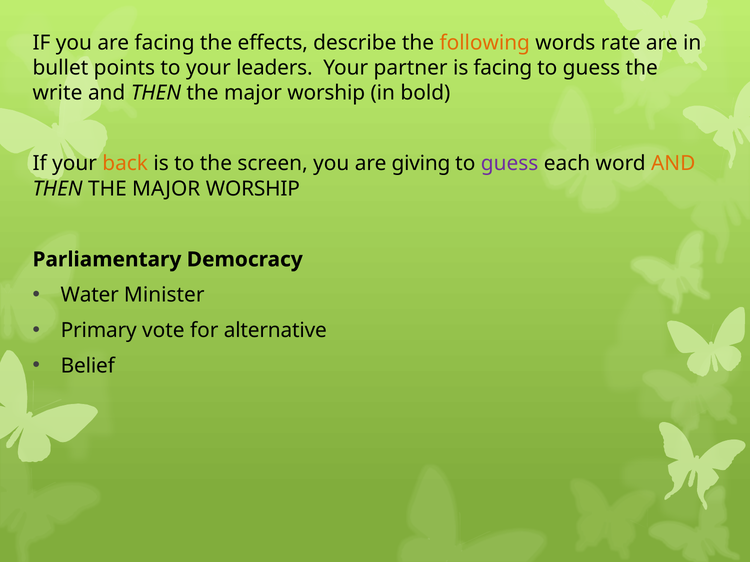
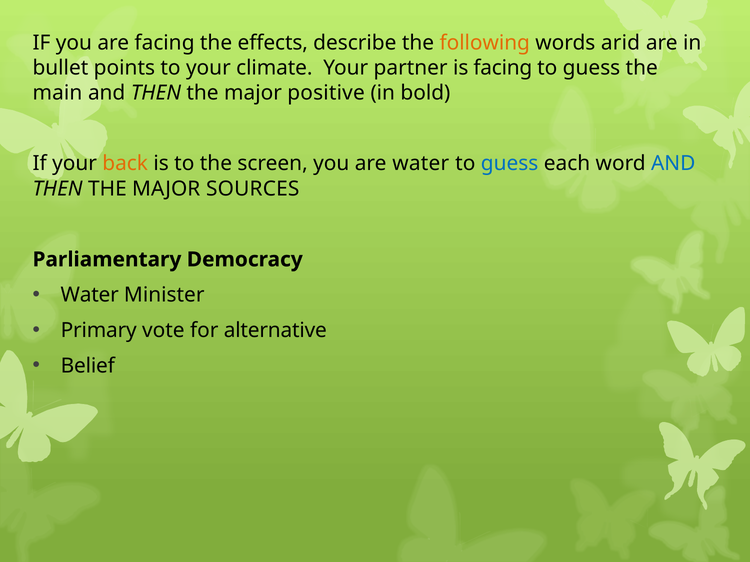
rate: rate -> arid
leaders: leaders -> climate
write: write -> main
worship at (326, 93): worship -> positive
are giving: giving -> water
guess at (510, 164) colour: purple -> blue
AND at (673, 164) colour: orange -> blue
WORSHIP at (253, 189): WORSHIP -> SOURCES
